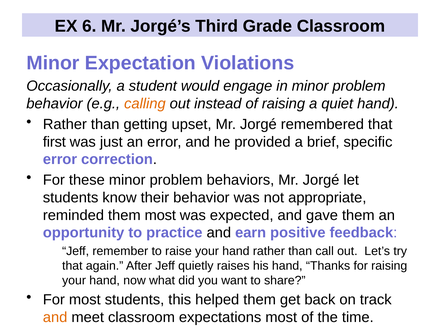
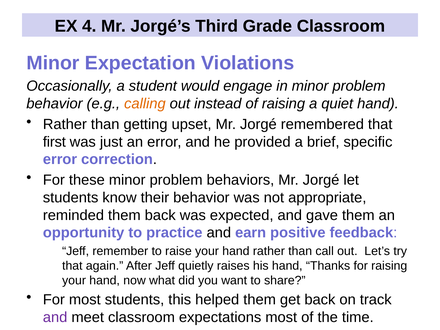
6: 6 -> 4
them most: most -> back
and at (55, 317) colour: orange -> purple
